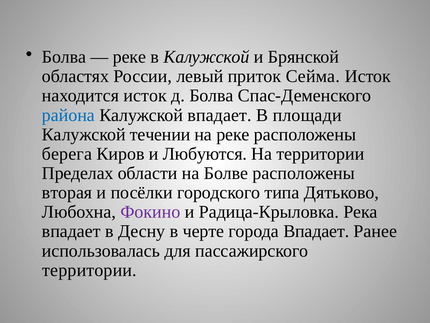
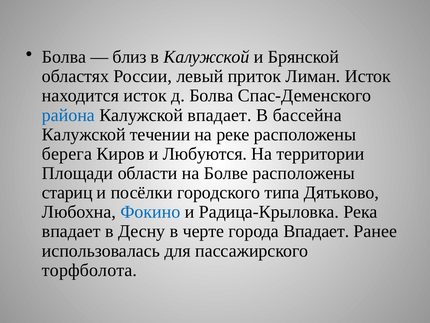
реке at (129, 57): реке -> близ
Сейма: Сейма -> Лиман
площади: площади -> бассейна
Пределах: Пределах -> Площади
вторая: вторая -> стариц
Фокино colour: purple -> blue
территории at (90, 270): территории -> торфболота
